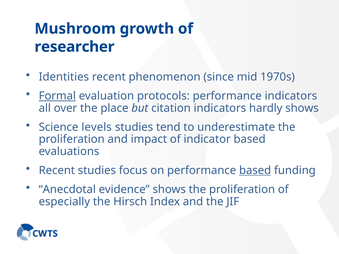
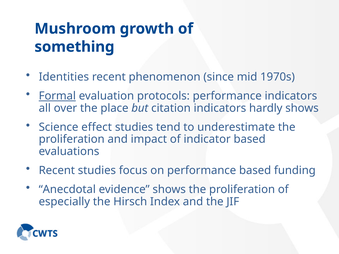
researcher: researcher -> something
levels: levels -> effect
based at (255, 171) underline: present -> none
